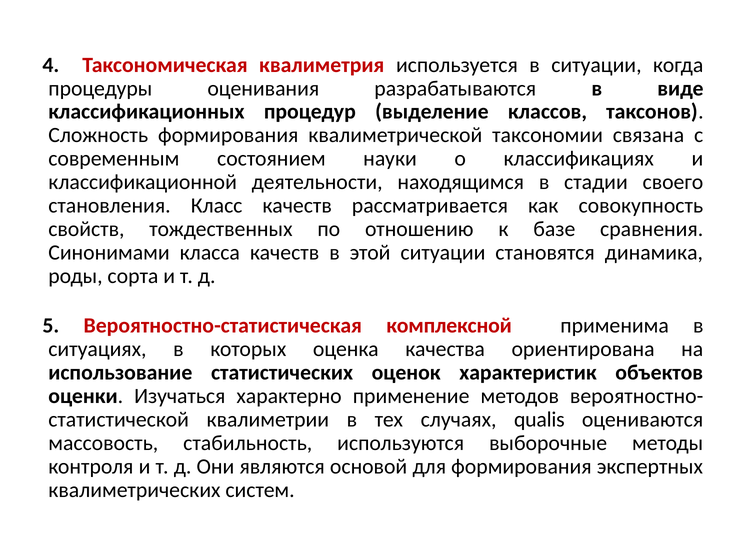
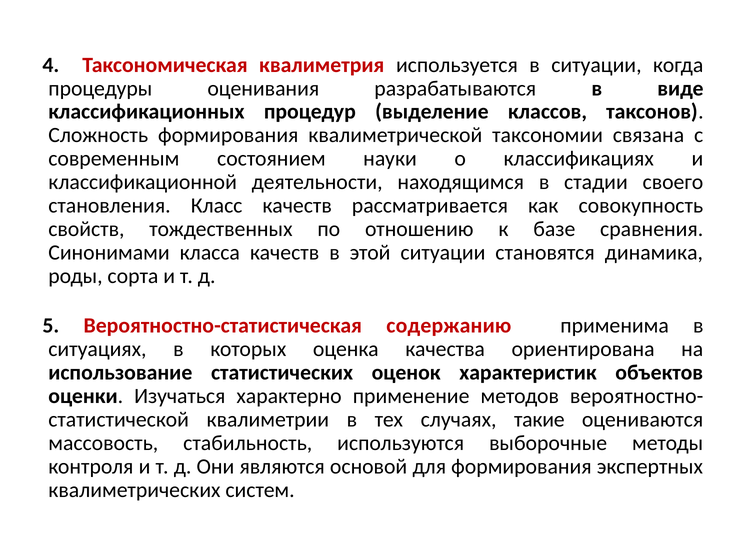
комплексной: комплексной -> содержанию
qualis: qualis -> такие
